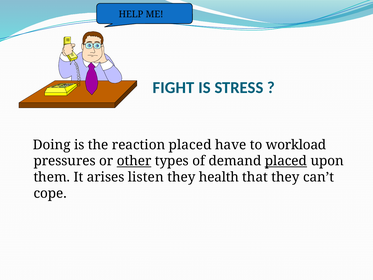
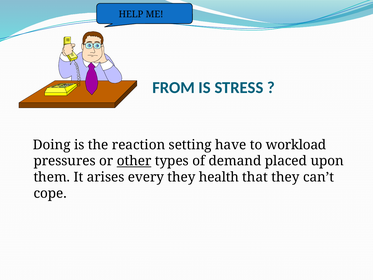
FIGHT: FIGHT -> FROM
reaction placed: placed -> setting
placed at (286, 161) underline: present -> none
listen: listen -> every
